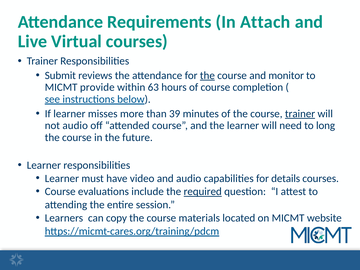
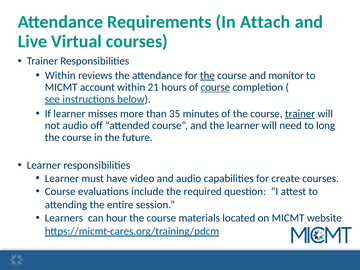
Submit at (60, 75): Submit -> Within
provide: provide -> account
63: 63 -> 21
course at (215, 87) underline: none -> present
39: 39 -> 35
details: details -> create
required underline: present -> none
copy: copy -> hour
